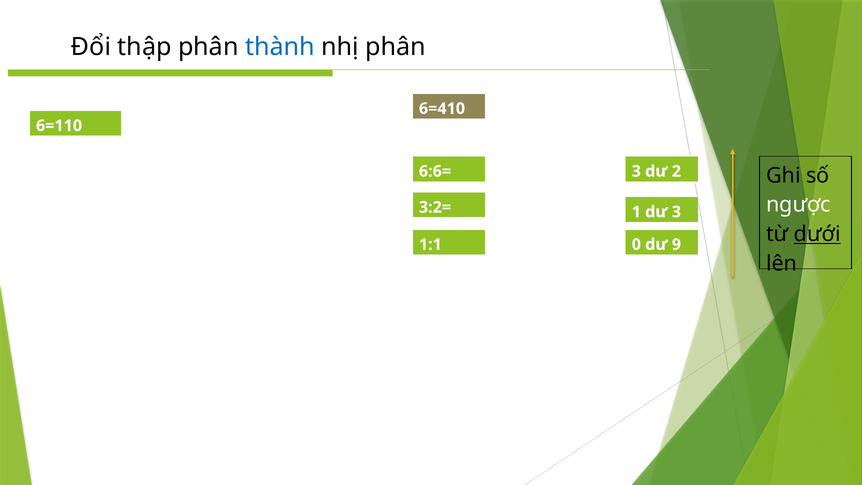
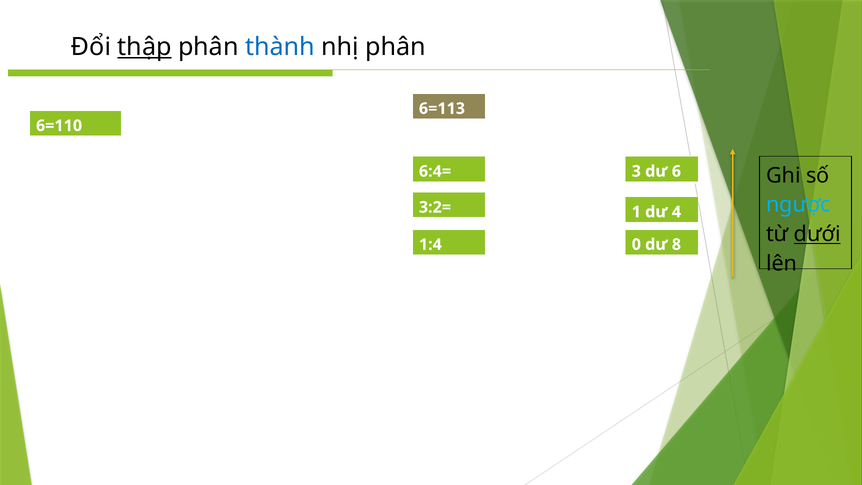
thập underline: none -> present
6=410: 6=410 -> 6=113
6:6=: 6:6= -> 6:4=
2: 2 -> 6
ngược colour: white -> light blue
dư 3: 3 -> 4
1:1: 1:1 -> 1:4
9: 9 -> 8
